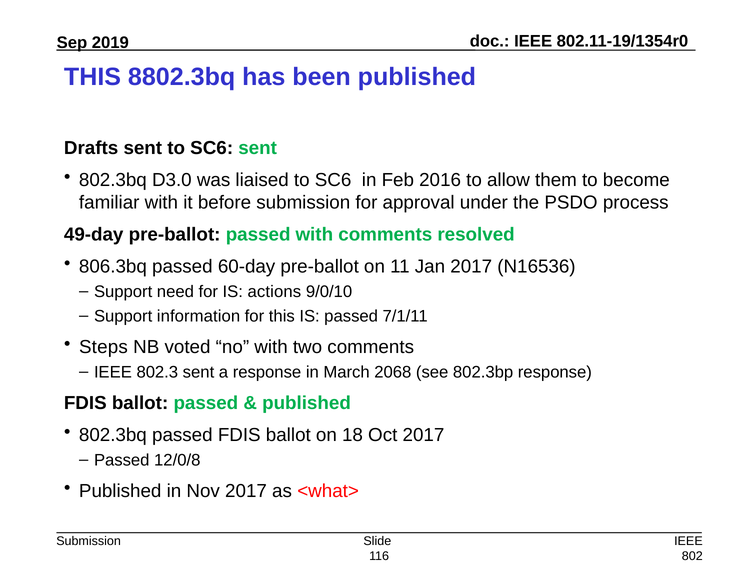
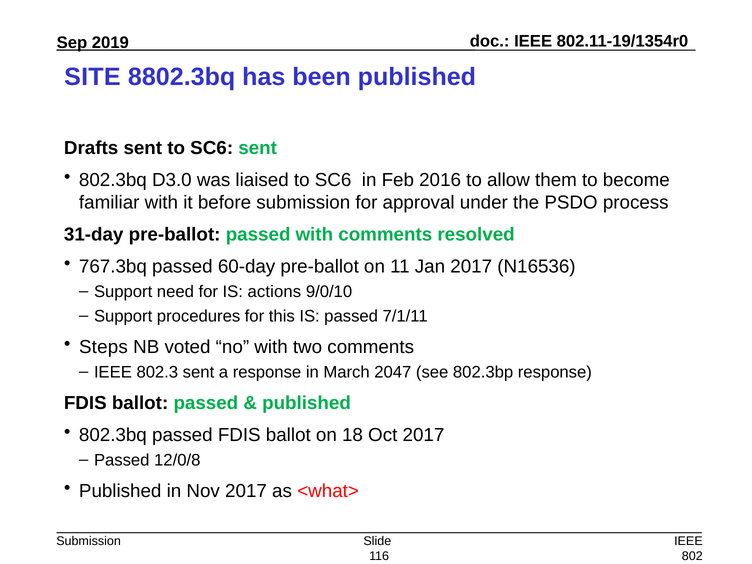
THIS at (93, 77): THIS -> SITE
49-day: 49-day -> 31-day
806.3bq: 806.3bq -> 767.3bq
information: information -> procedures
2068: 2068 -> 2047
